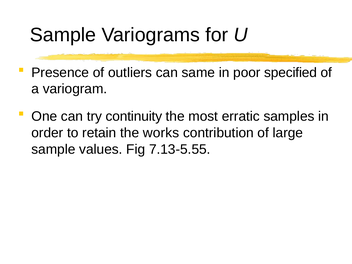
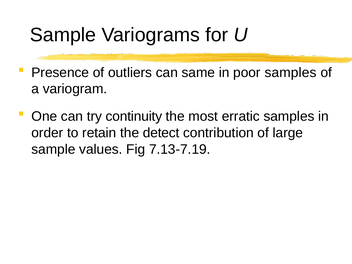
poor specified: specified -> samples
works: works -> detect
7.13-5.55: 7.13-5.55 -> 7.13-7.19
